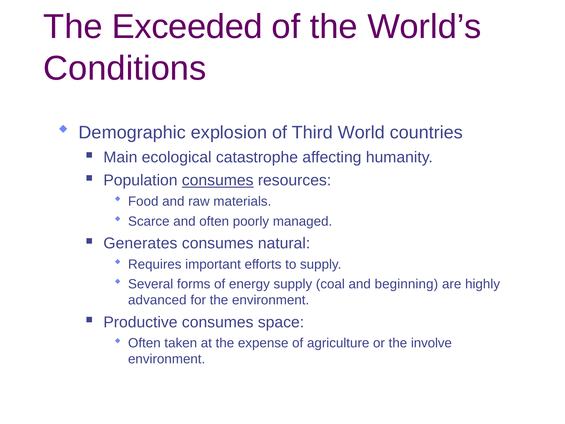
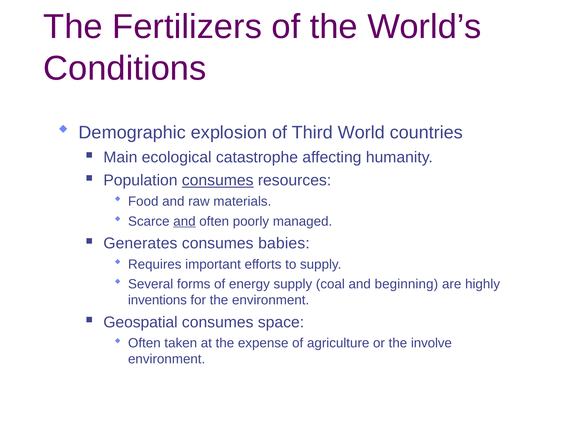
Exceeded: Exceeded -> Fertilizers
and at (184, 221) underline: none -> present
natural: natural -> babies
advanced: advanced -> inventions
Productive: Productive -> Geospatial
